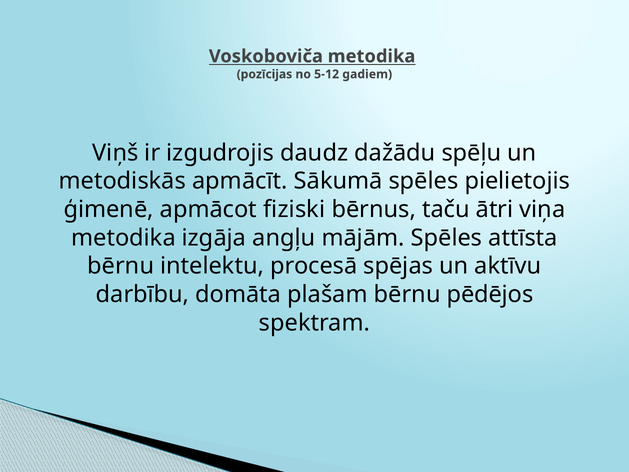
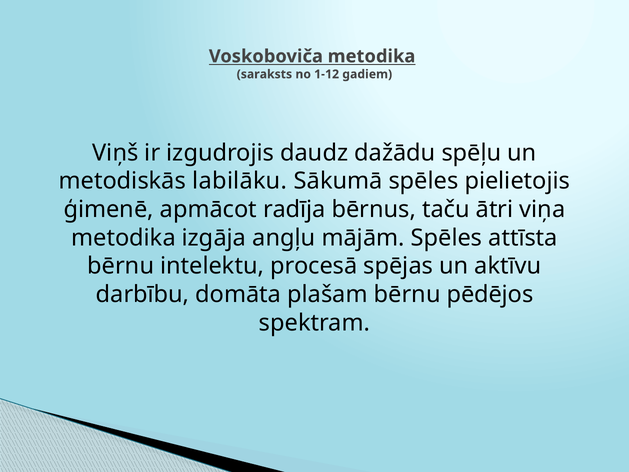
pozīcijas: pozīcijas -> saraksts
5-12: 5-12 -> 1-12
apmācīt: apmācīt -> labilāku
fiziski: fiziski -> radīja
